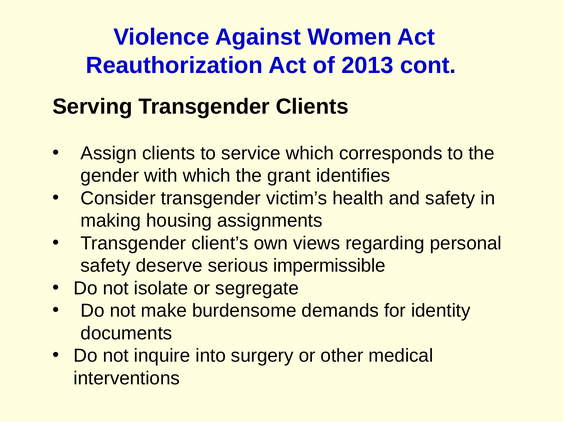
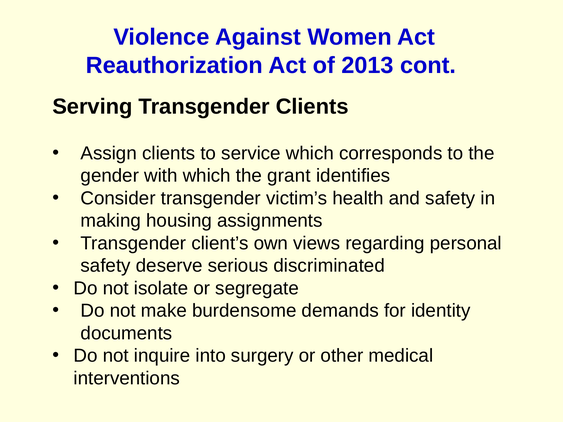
impermissible: impermissible -> discriminated
